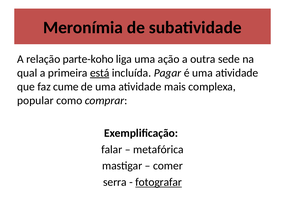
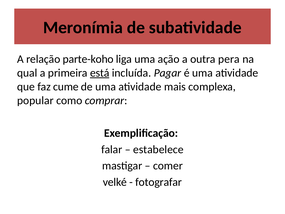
sede: sede -> pera
metafórica: metafórica -> estabelece
serra: serra -> velké
fotografar underline: present -> none
